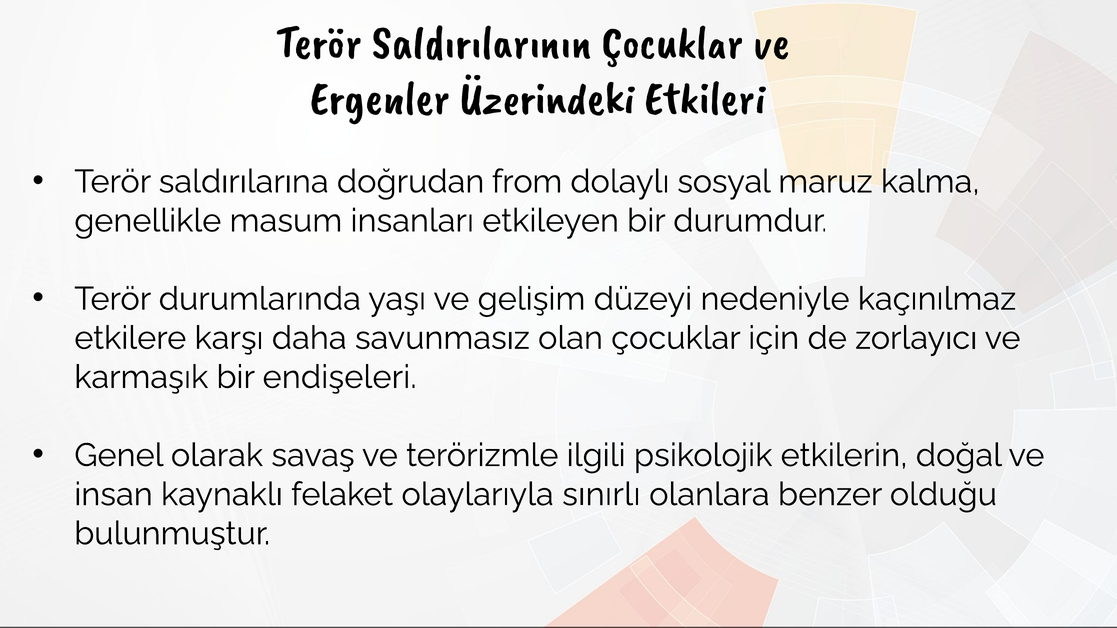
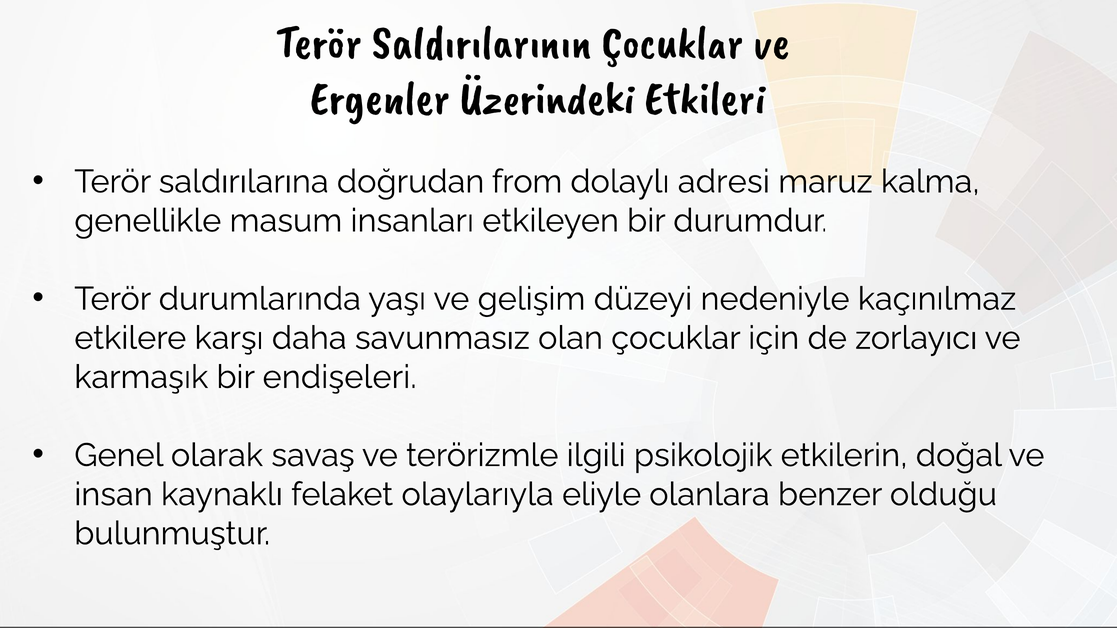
sosyal: sosyal -> adresi
sınırlı: sınırlı -> eliyle
